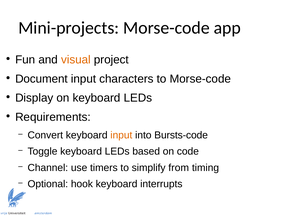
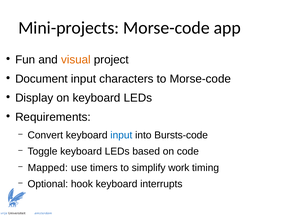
input at (121, 135) colour: orange -> blue
Channel: Channel -> Mapped
from: from -> work
